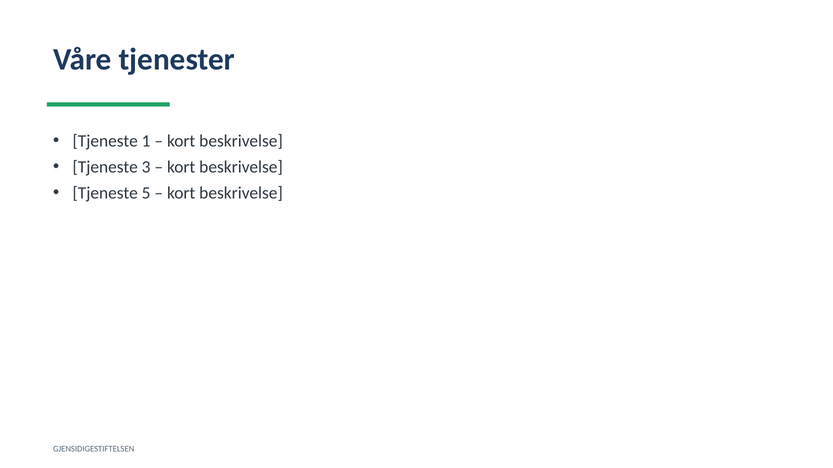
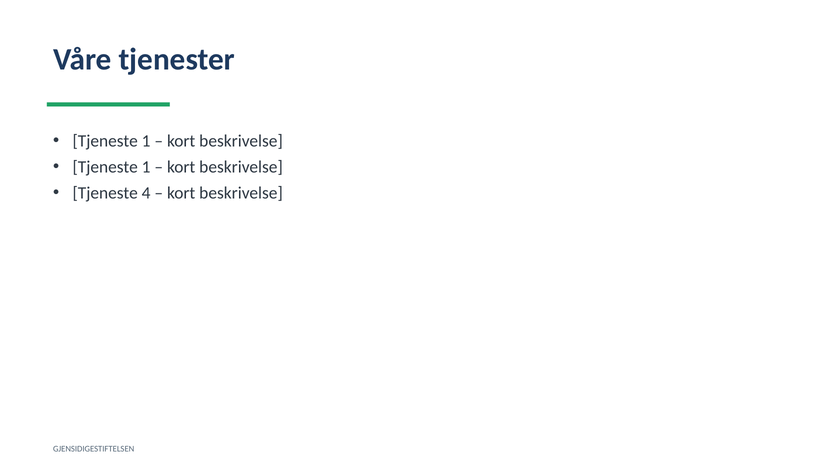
3 at (146, 167): 3 -> 1
5: 5 -> 4
